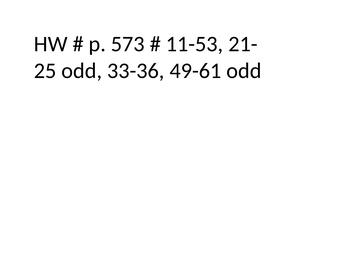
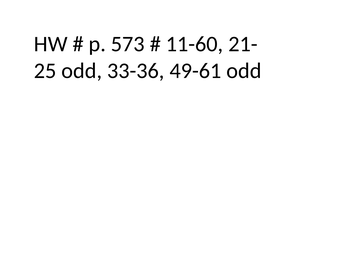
11-53: 11-53 -> 11-60
